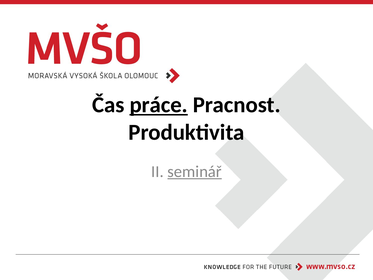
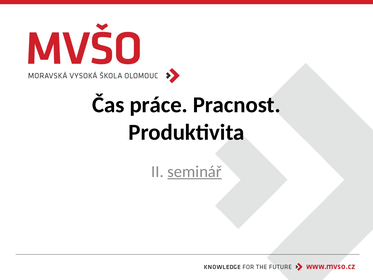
práce underline: present -> none
